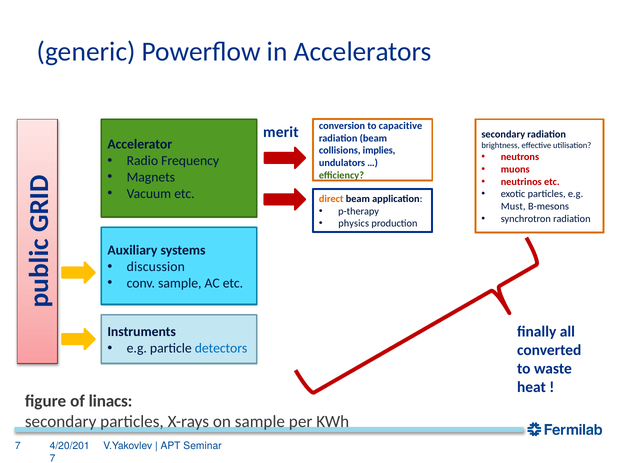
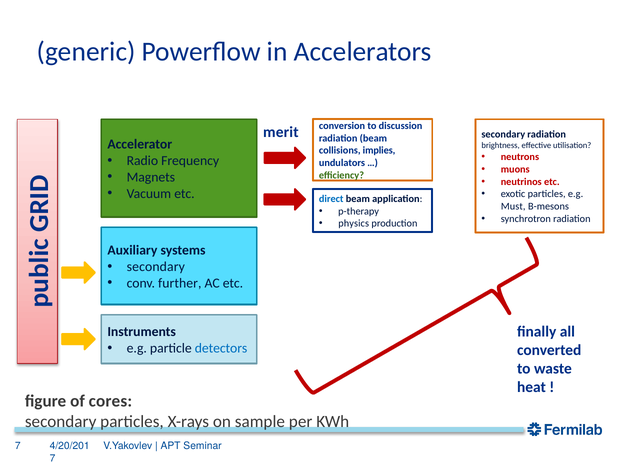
capacitive: capacitive -> discussion
direct colour: orange -> blue
discussion at (156, 267): discussion -> secondary
conv sample: sample -> further
linacs: linacs -> cores
